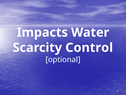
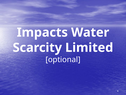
Control: Control -> Limited
